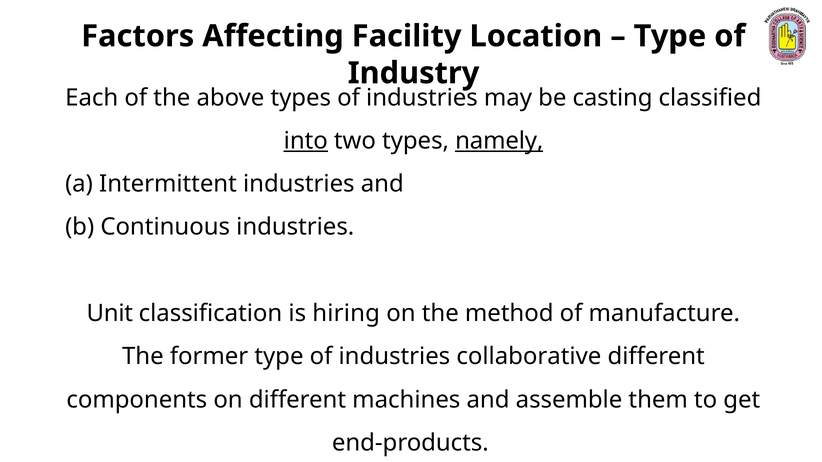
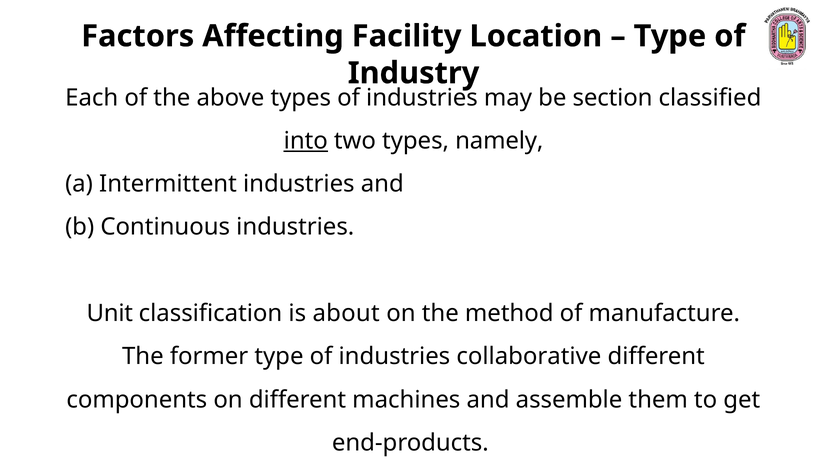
casting: casting -> section
namely underline: present -> none
hiring: hiring -> about
